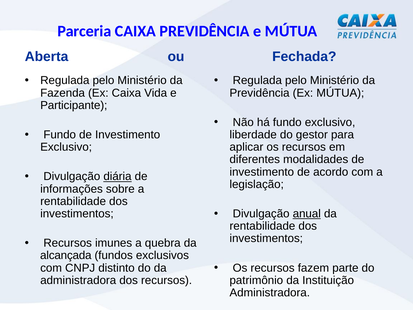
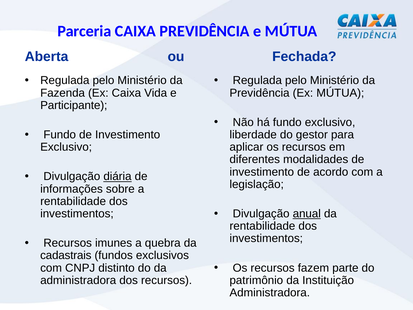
alcançada: alcançada -> cadastrais
